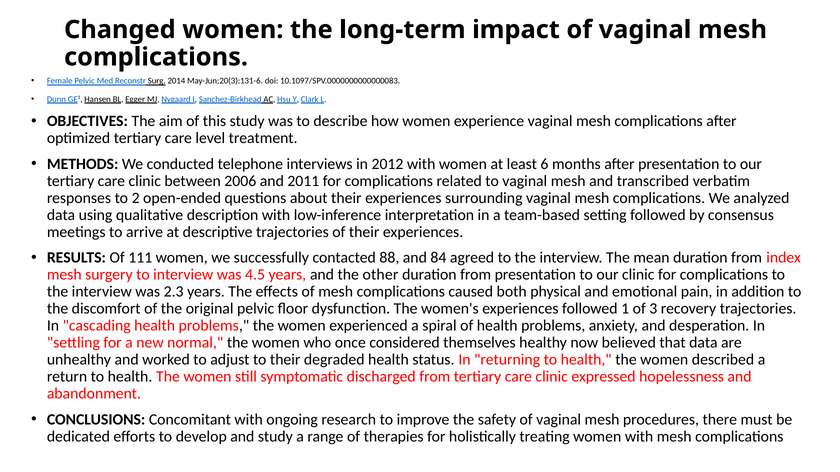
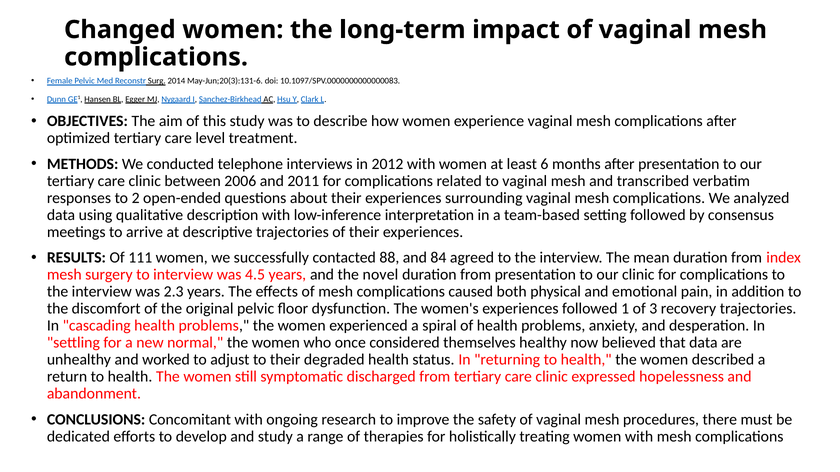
other: other -> novel
